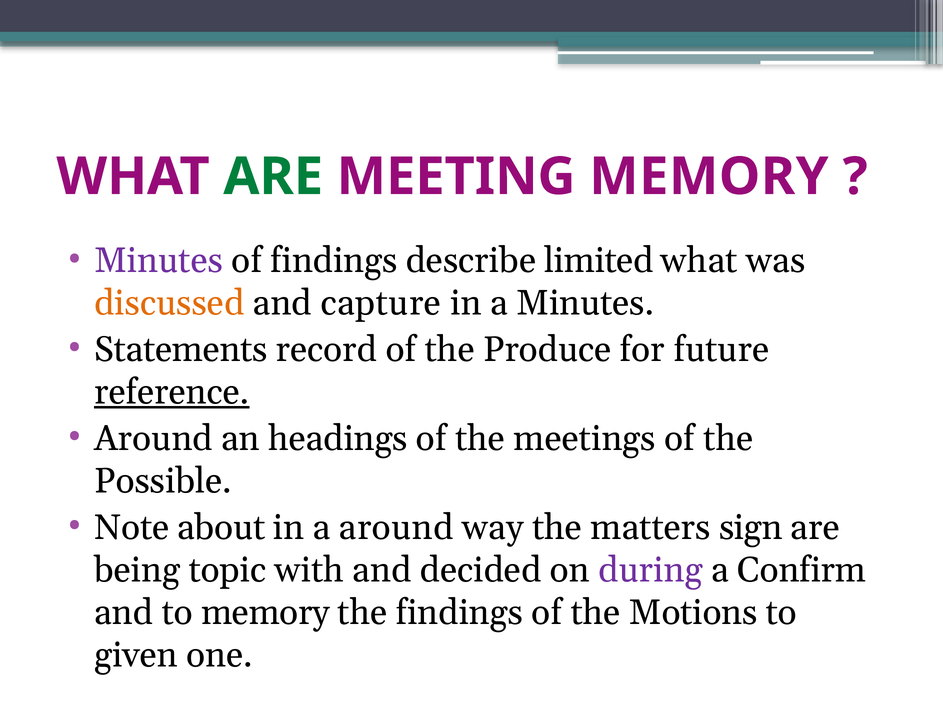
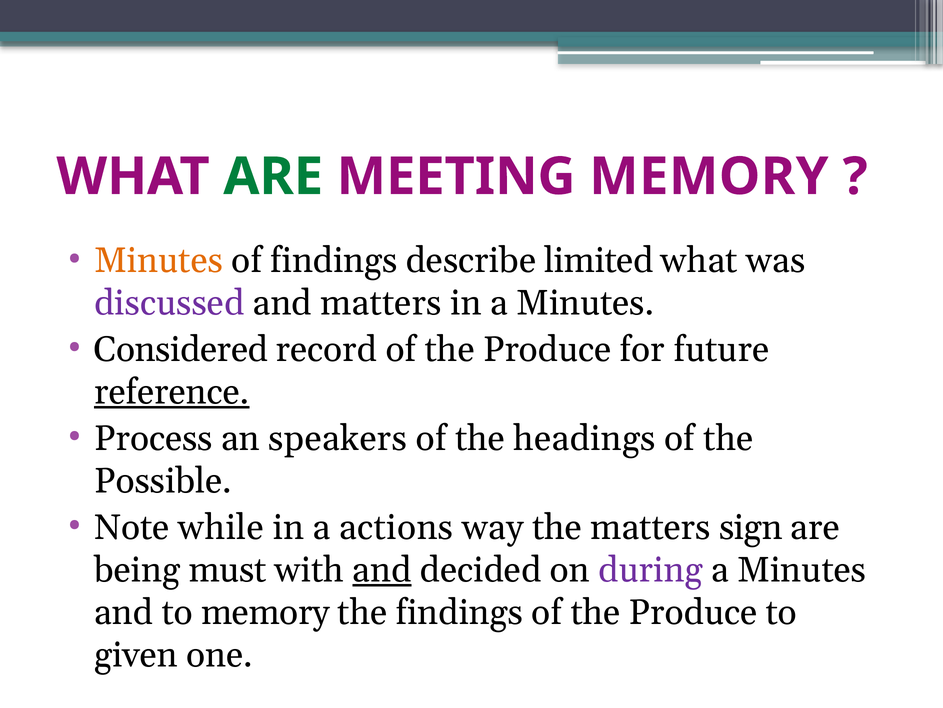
Minutes at (159, 260) colour: purple -> orange
discussed colour: orange -> purple
and capture: capture -> matters
Statements: Statements -> Considered
Around at (153, 438): Around -> Process
headings: headings -> speakers
meetings: meetings -> headings
about: about -> while
a around: around -> actions
topic: topic -> must
and at (382, 569) underline: none -> present
Confirm at (802, 569): Confirm -> Minutes
Motions at (693, 612): Motions -> Produce
